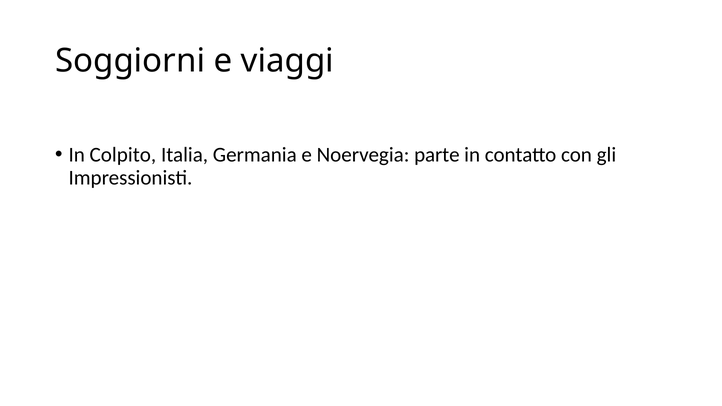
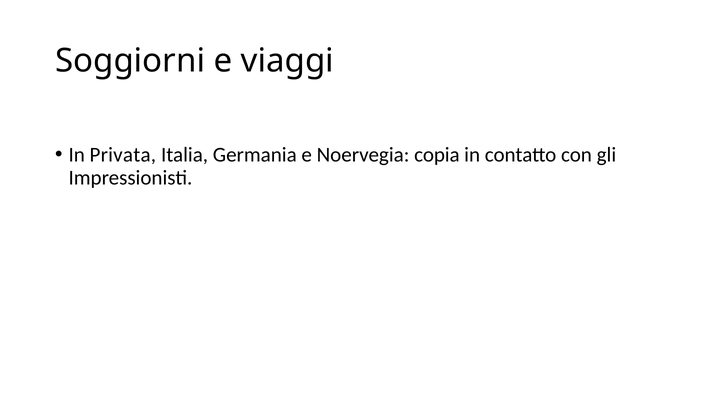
Colpito: Colpito -> Privata
parte: parte -> copia
